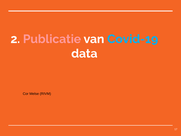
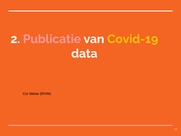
Covid-19 colour: light blue -> yellow
